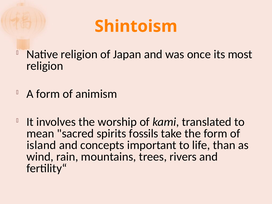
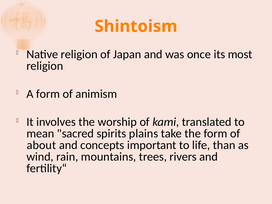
fossils: fossils -> plains
island: island -> about
